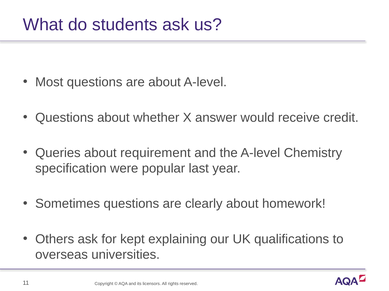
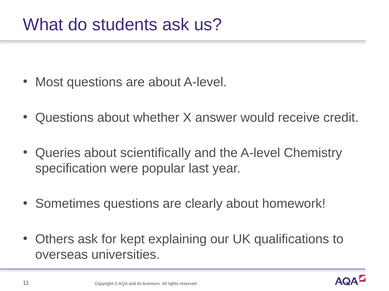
requirement: requirement -> scientifically
